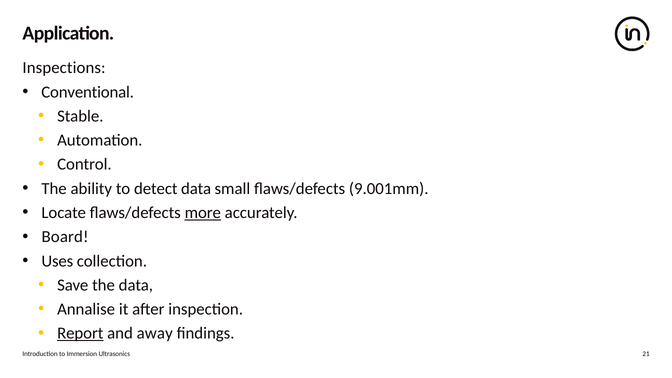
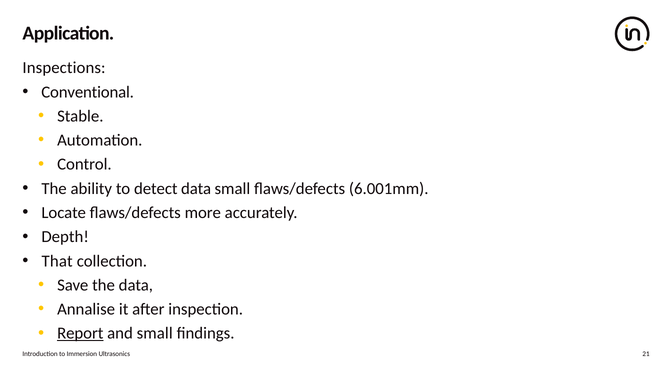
9.001mm: 9.001mm -> 6.001mm
more underline: present -> none
Board: Board -> Depth
Uses: Uses -> That
and away: away -> small
